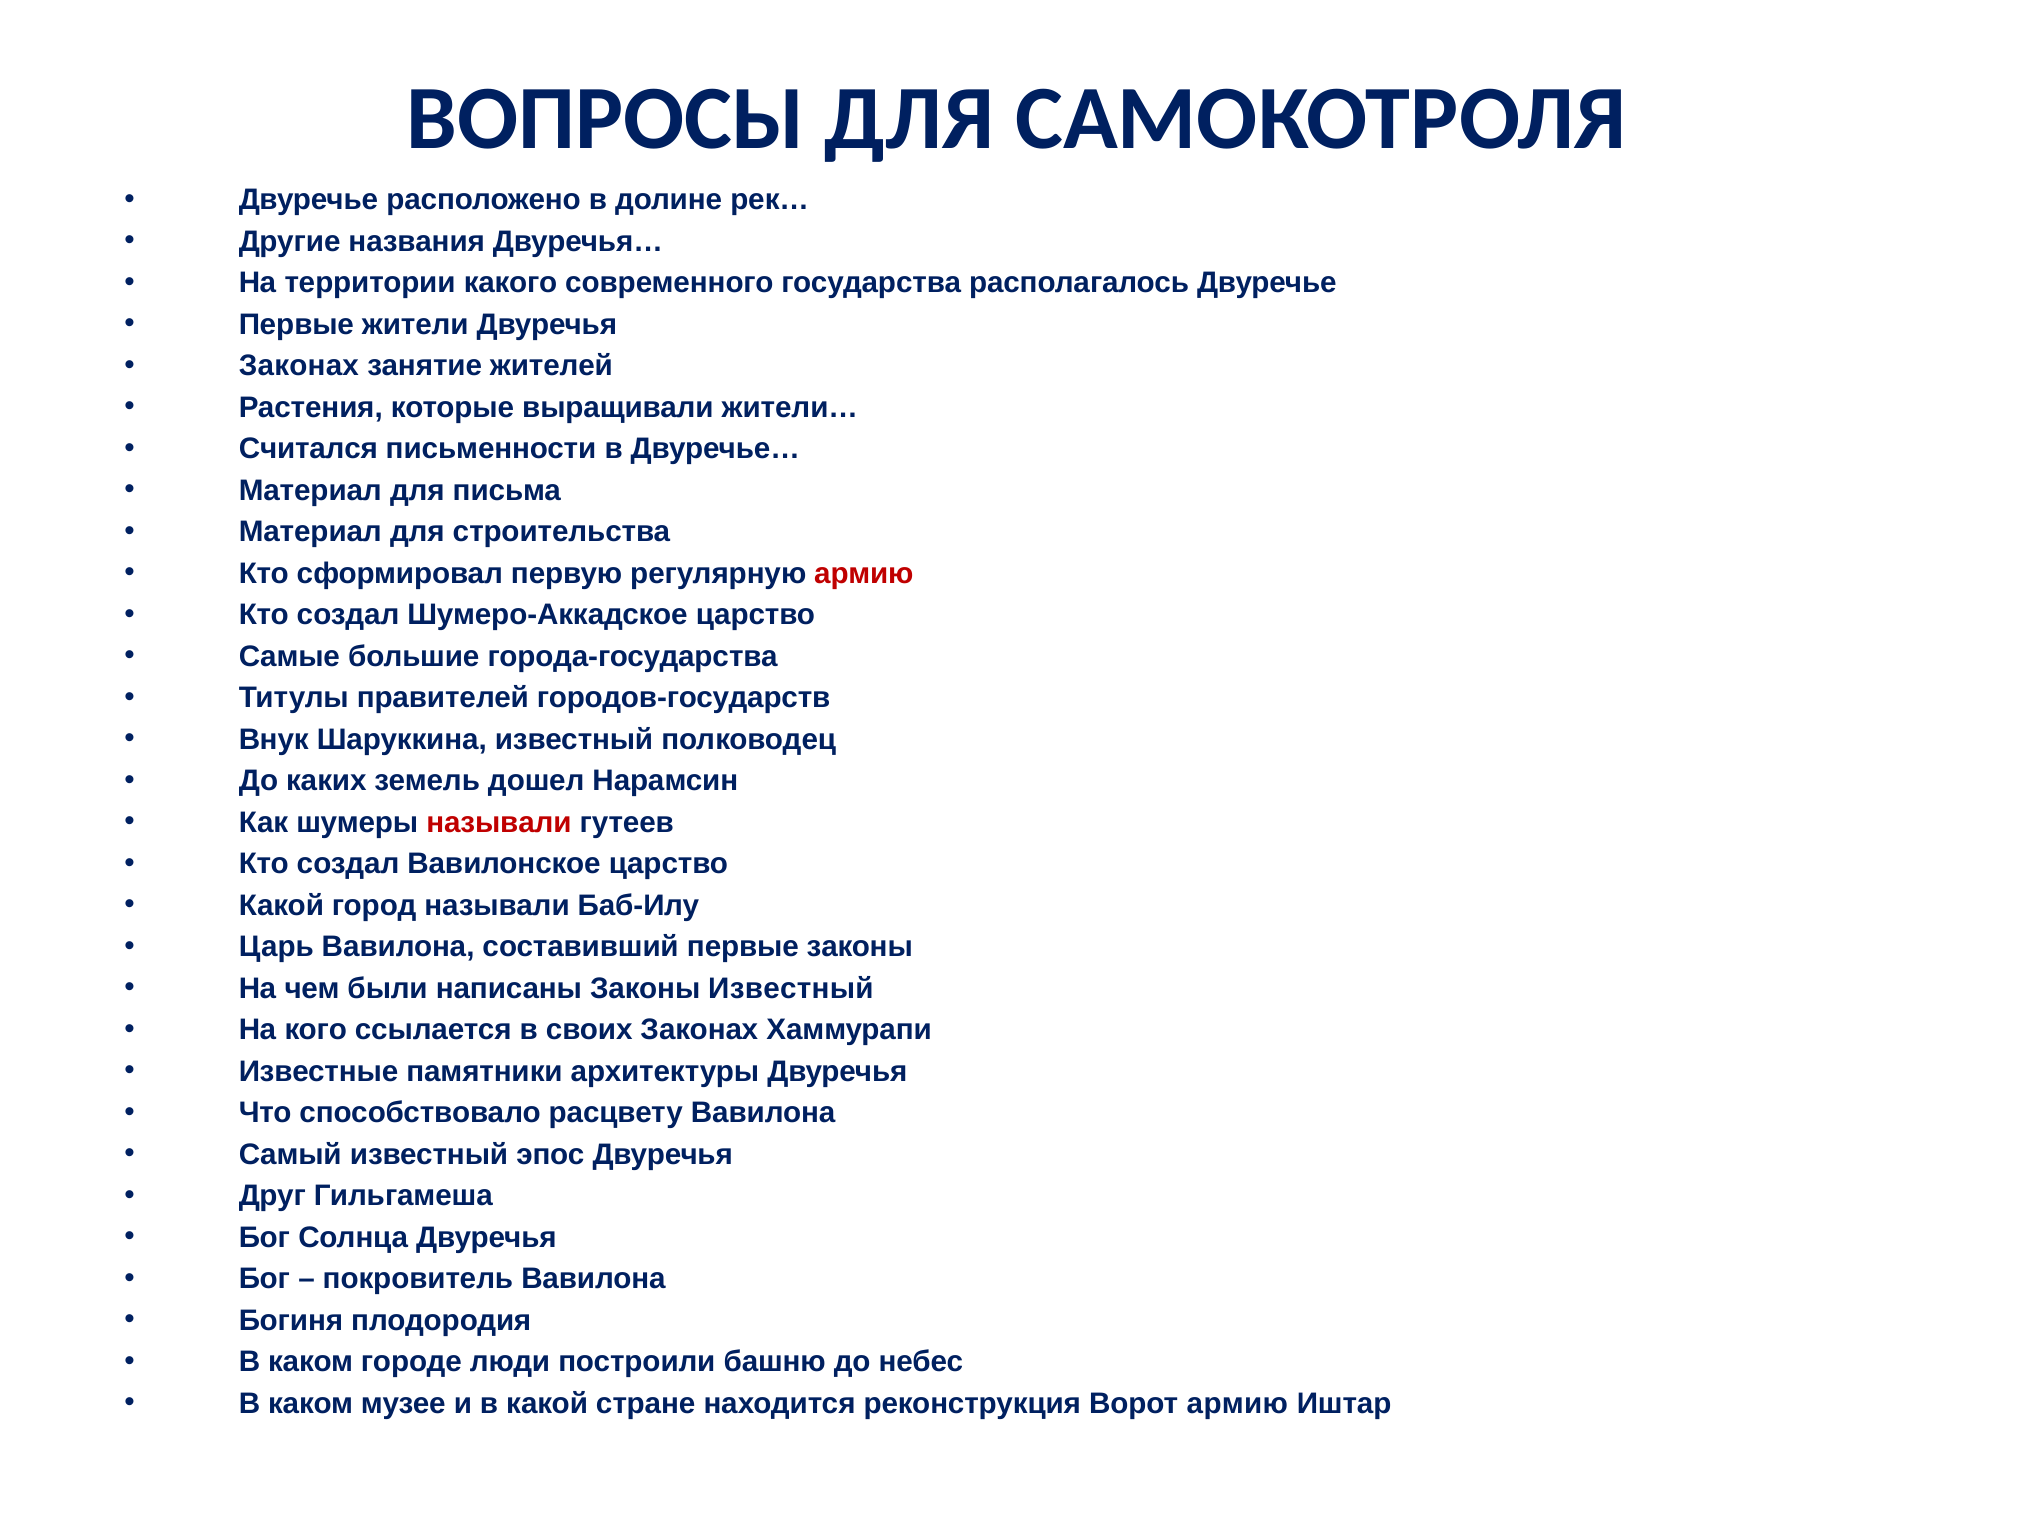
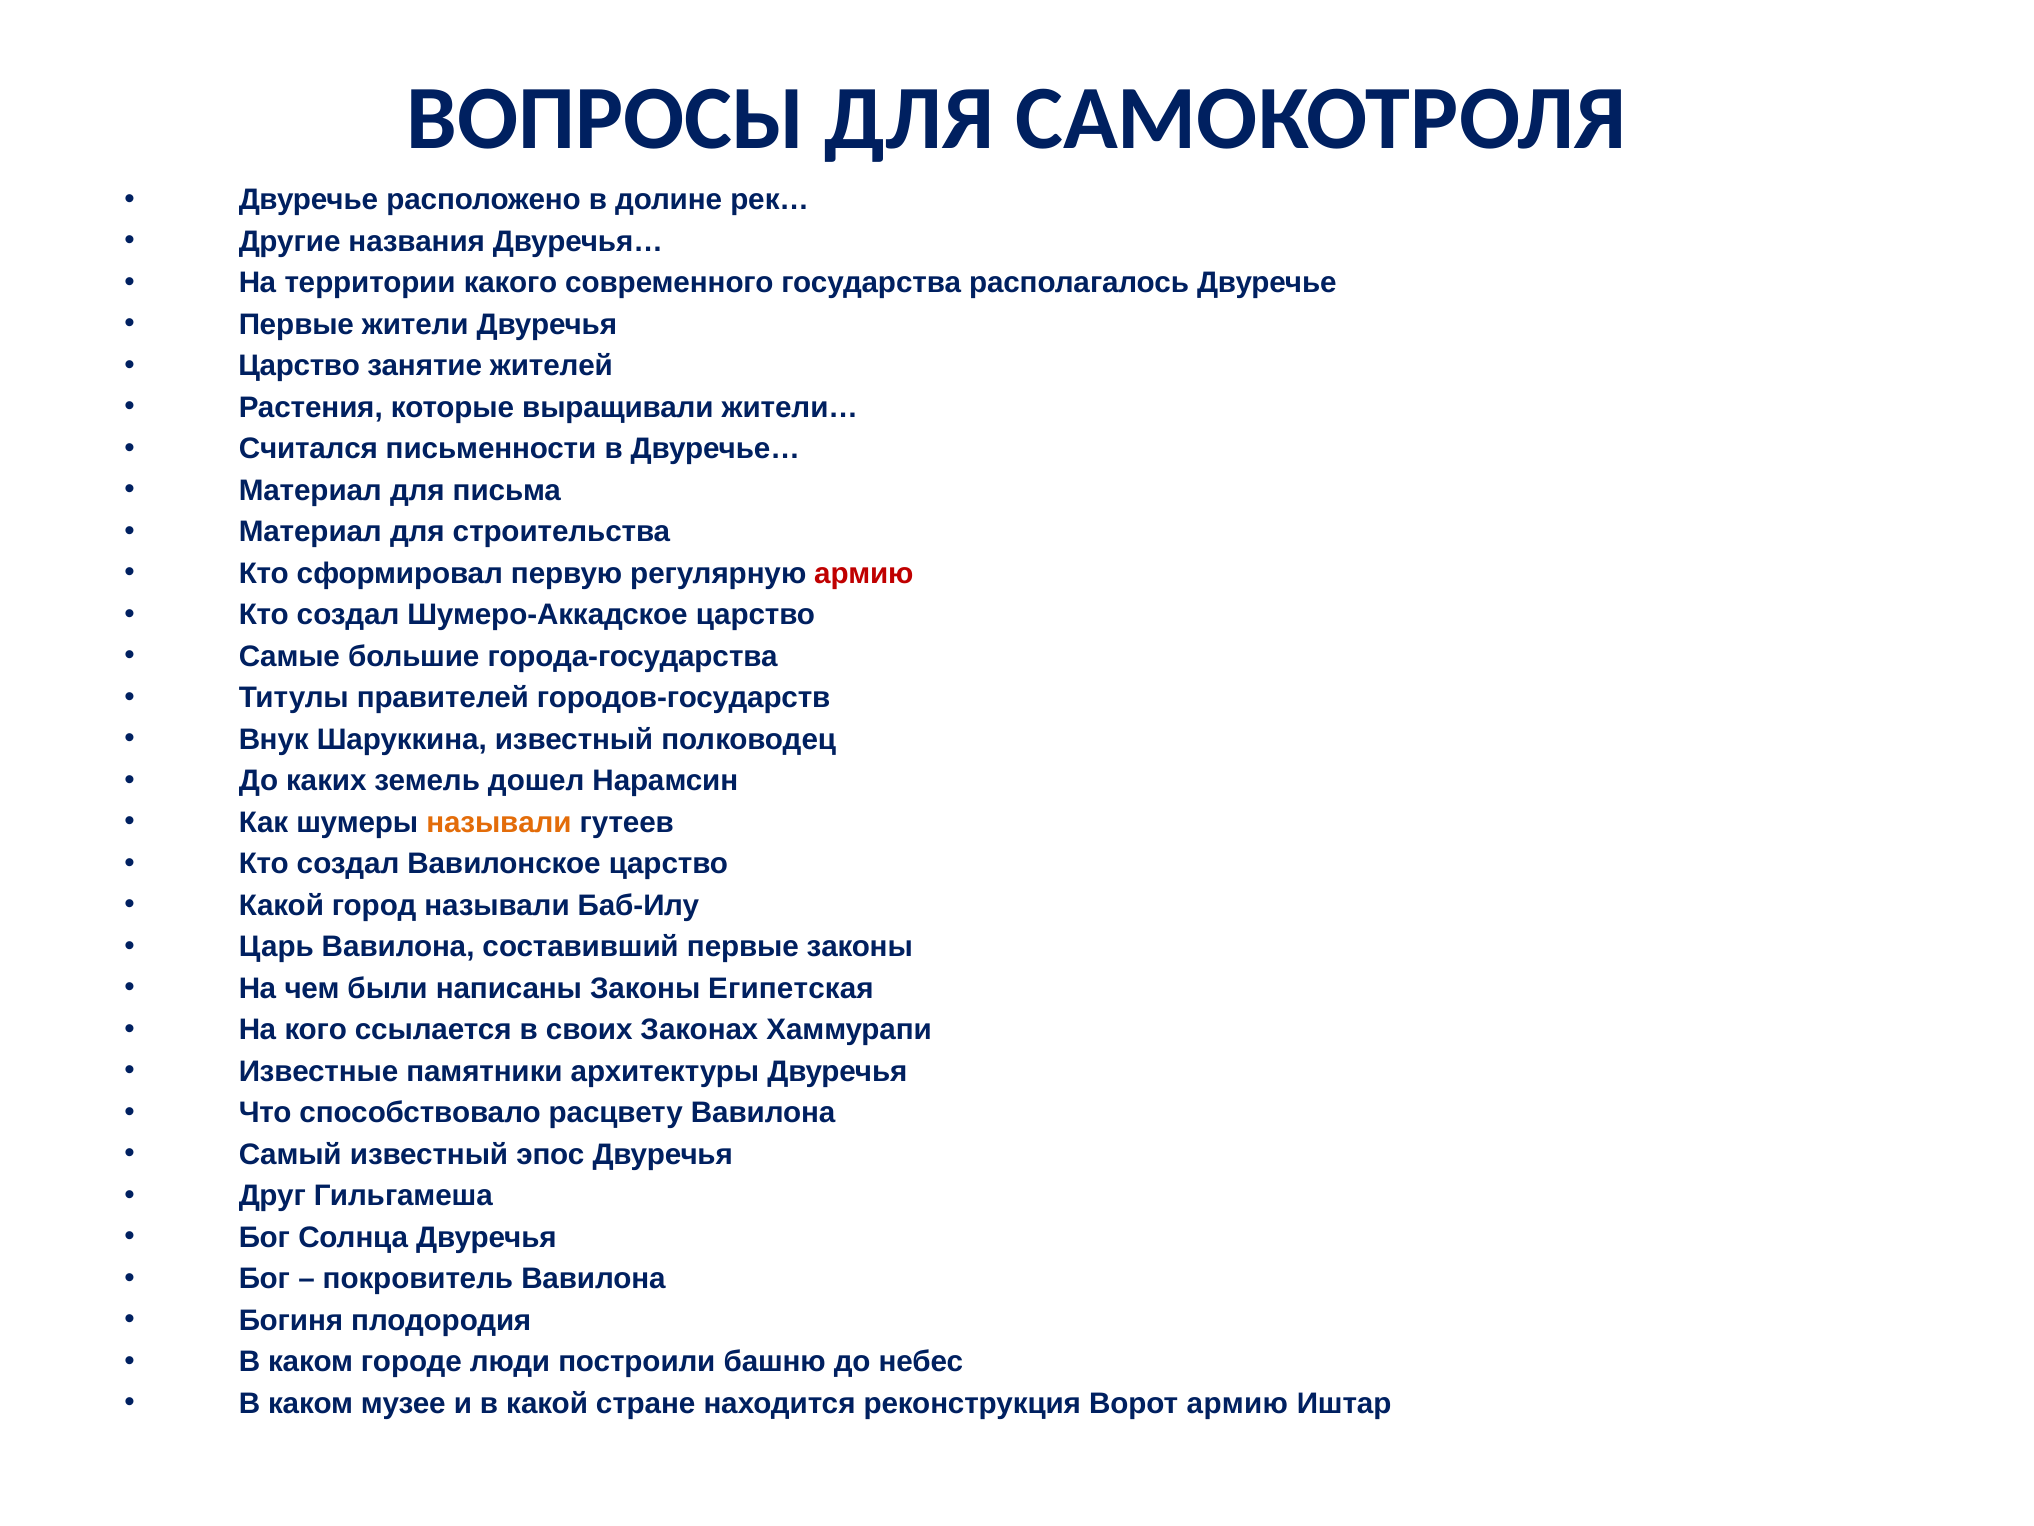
Законах at (299, 366): Законах -> Царство
называли at (499, 822) colour: red -> orange
Законы Известный: Известный -> Египетская
